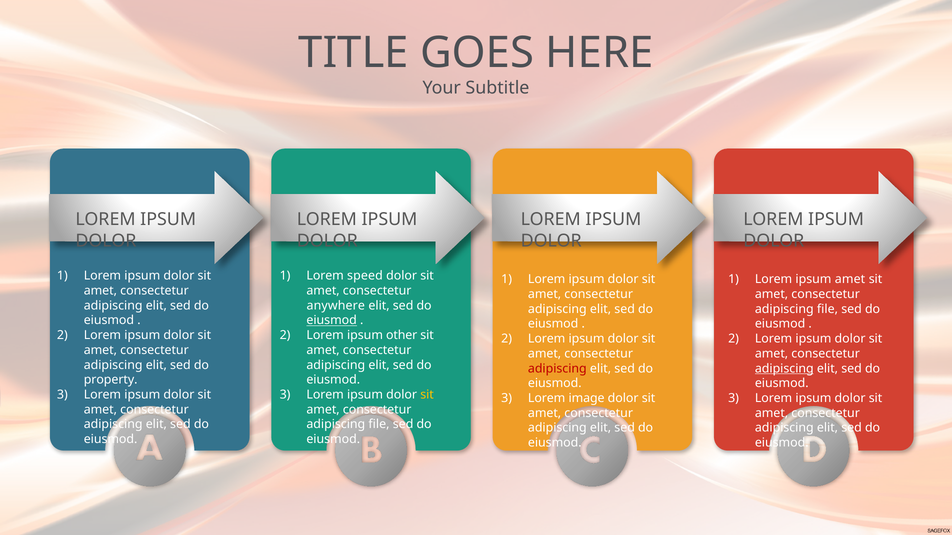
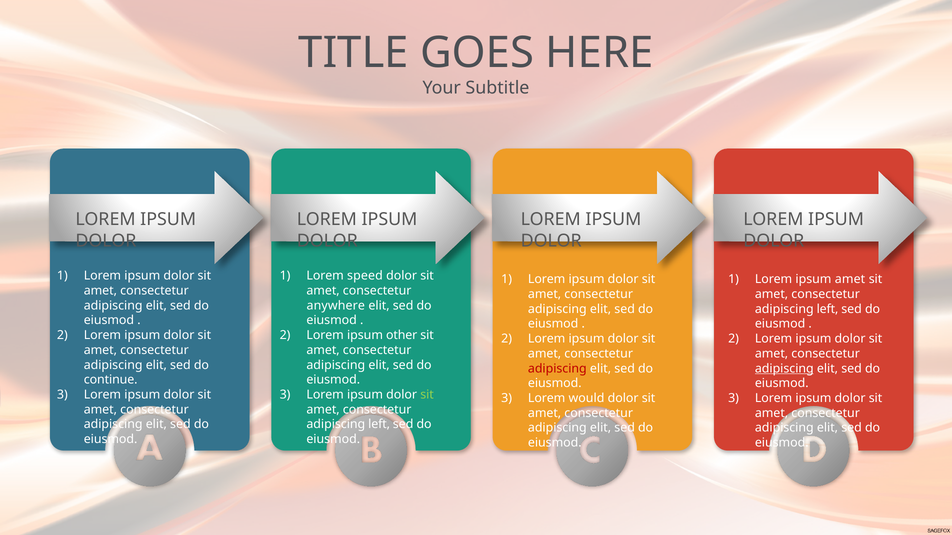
file at (827, 309): file -> left
eiusmod at (332, 321) underline: present -> none
property: property -> continue
sit at (427, 395) colour: yellow -> light green
image: image -> would
file at (379, 425): file -> left
